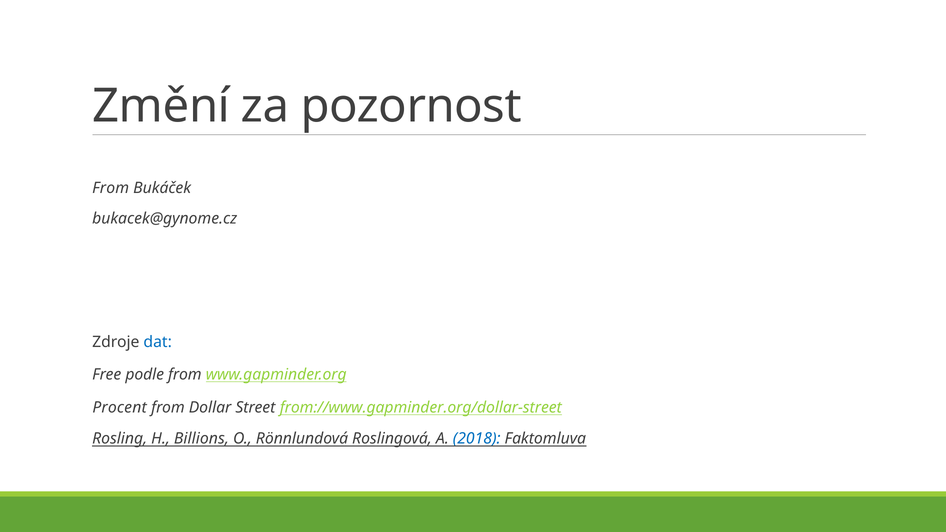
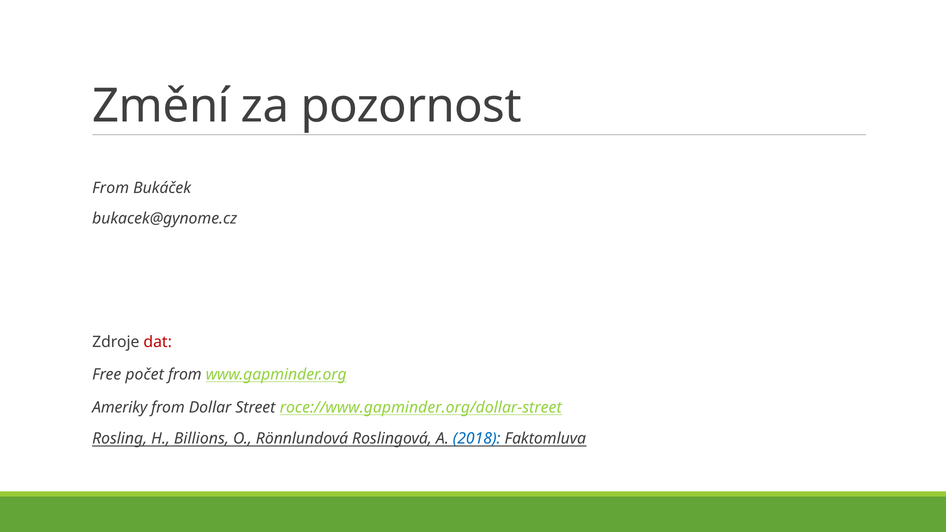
dat colour: blue -> red
podle: podle -> počet
Procent: Procent -> Ameriky
from://www.gapminder.org/dollar-street: from://www.gapminder.org/dollar-street -> roce://www.gapminder.org/dollar-street
